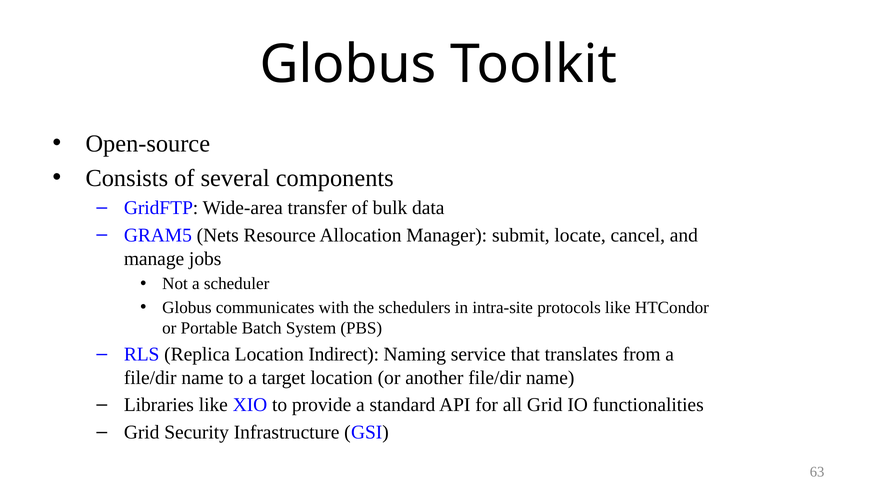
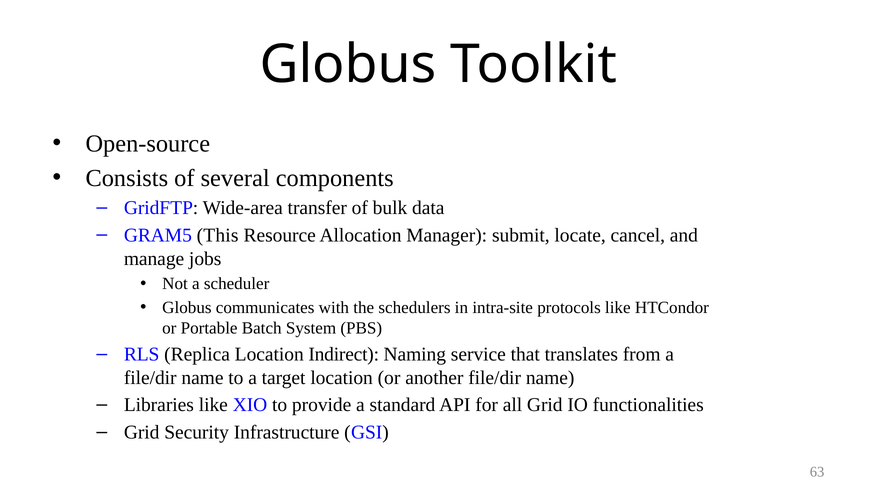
Nets: Nets -> This
